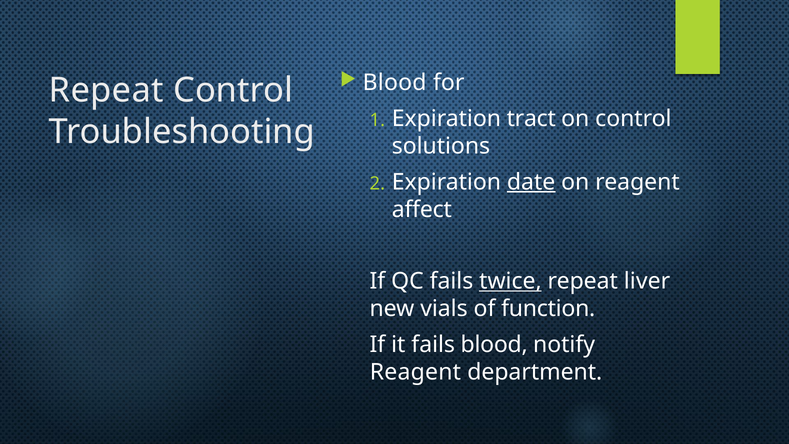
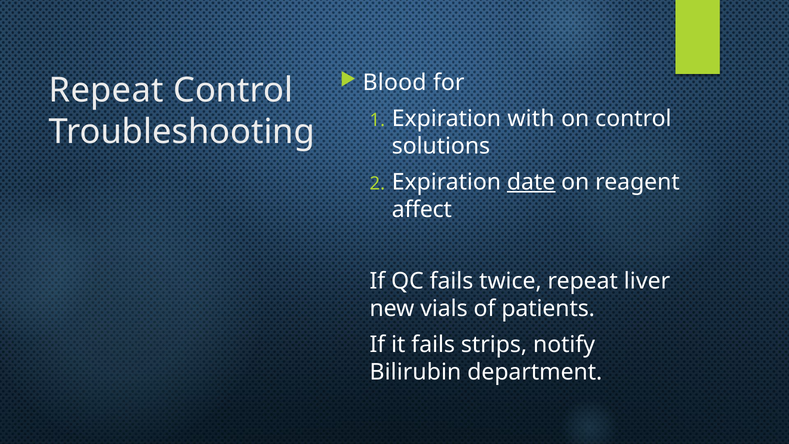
tract: tract -> with
twice underline: present -> none
function: function -> patients
fails blood: blood -> strips
Reagent at (415, 372): Reagent -> Bilirubin
